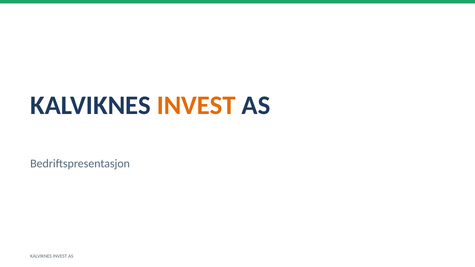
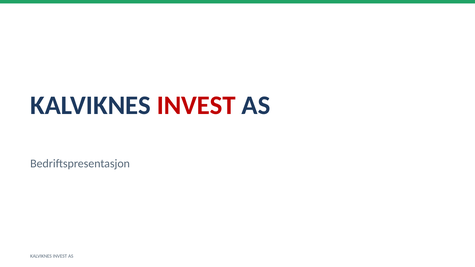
INVEST at (196, 105) colour: orange -> red
